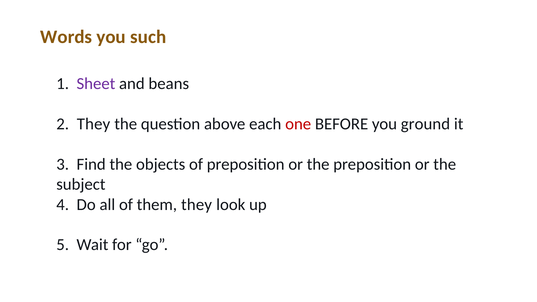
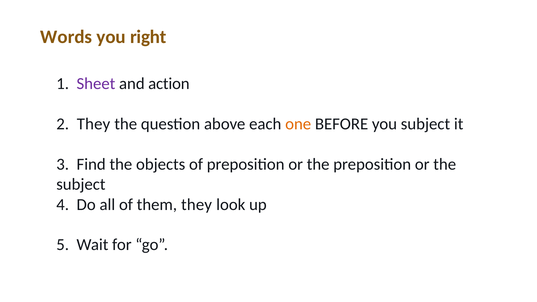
such: such -> right
beans: beans -> action
one colour: red -> orange
you ground: ground -> subject
